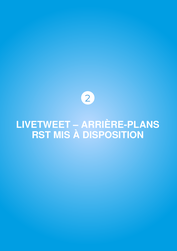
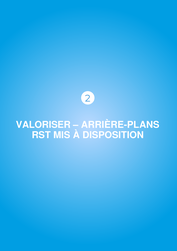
LIVETWEET: LIVETWEET -> VALORISER
